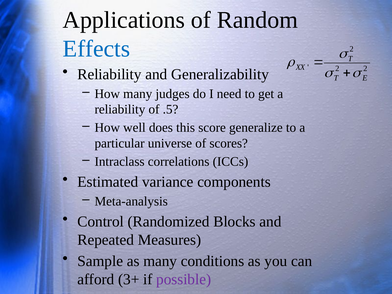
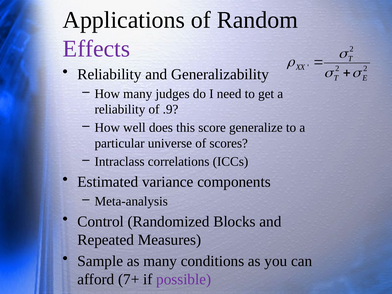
Effects colour: blue -> purple
.5: .5 -> .9
3+: 3+ -> 7+
